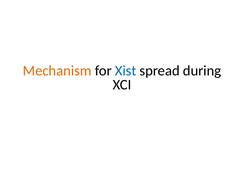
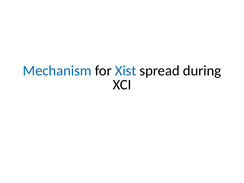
Mechanism colour: orange -> blue
